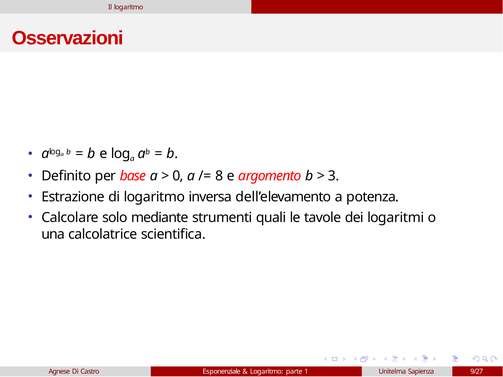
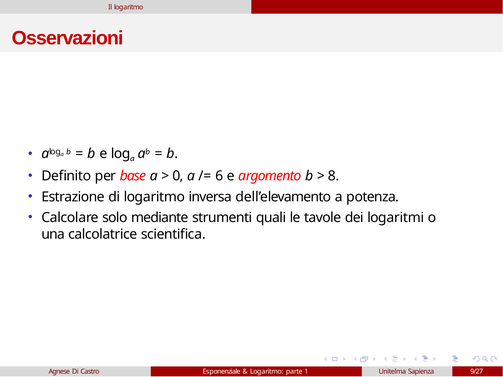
8: 8 -> 6
3: 3 -> 8
